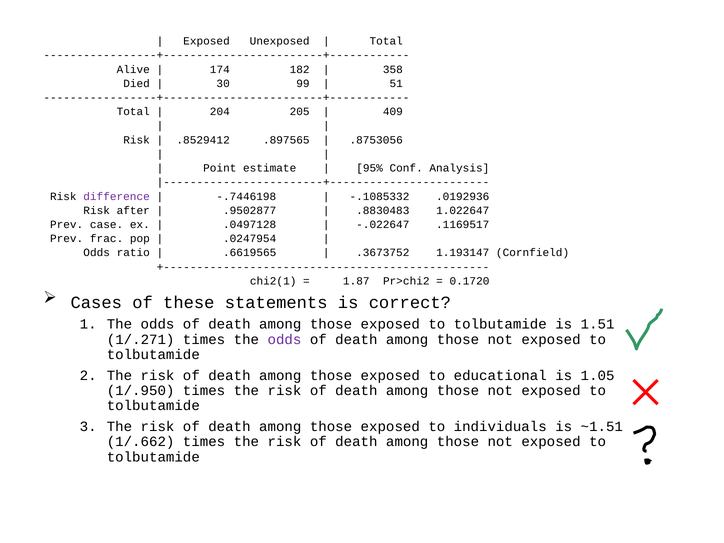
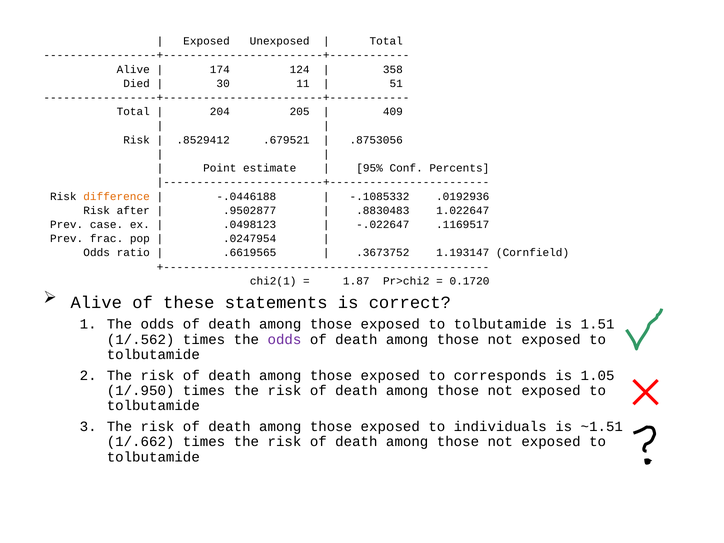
182: 182 -> 124
99: 99 -> 11
.897565: .897565 -> .679521
Analysis: Analysis -> Percents
difference colour: purple -> orange
-.7446198: -.7446198 -> -.0446188
.0497128: .0497128 -> .0498123
Cases at (96, 302): Cases -> Alive
1/.271: 1/.271 -> 1/.562
educational: educational -> corresponds
